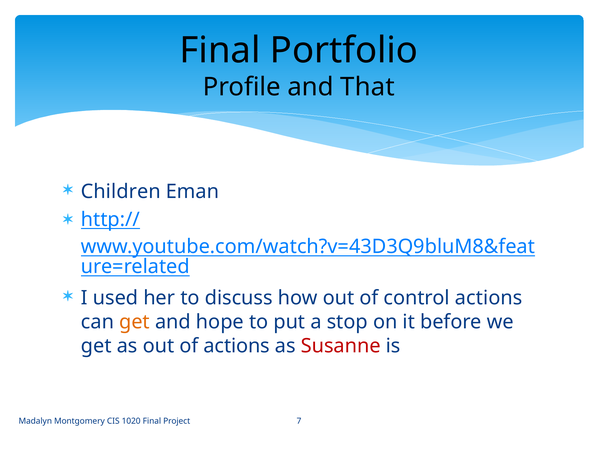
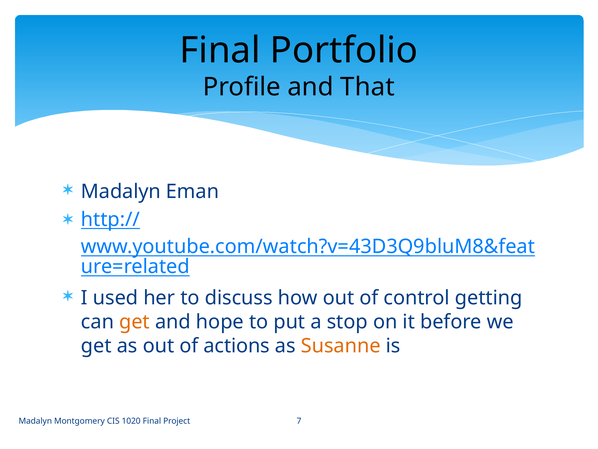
Children at (121, 191): Children -> Madalyn
control actions: actions -> getting
Susanne colour: red -> orange
